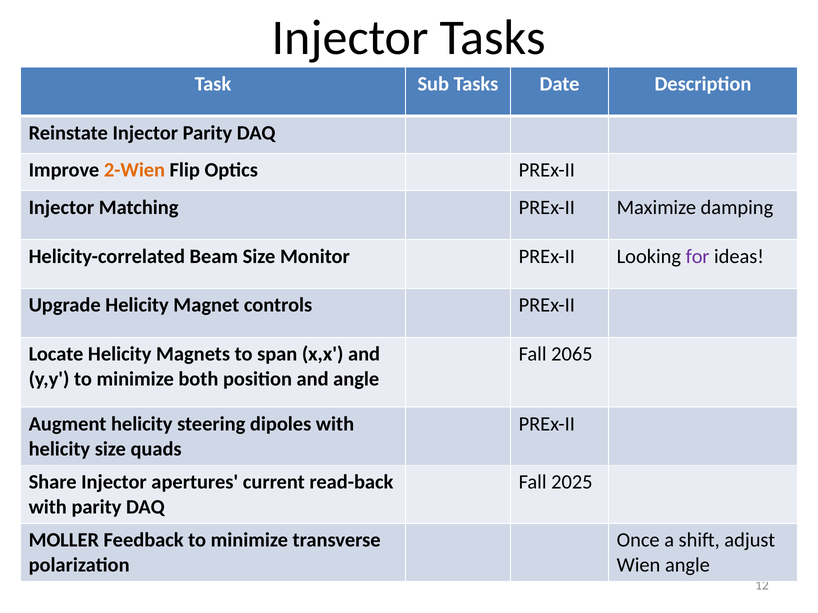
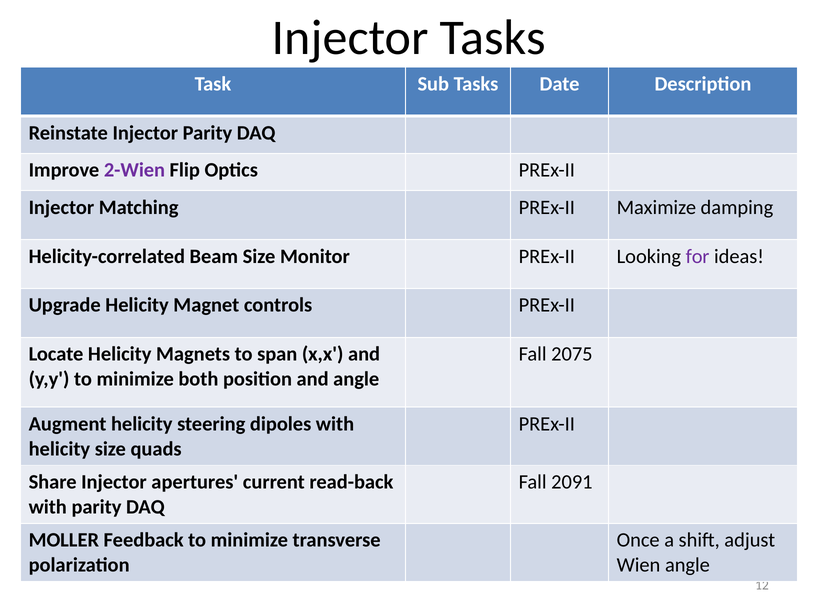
2-Wien colour: orange -> purple
2065: 2065 -> 2075
2025: 2025 -> 2091
